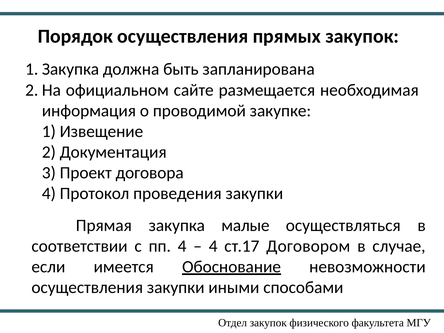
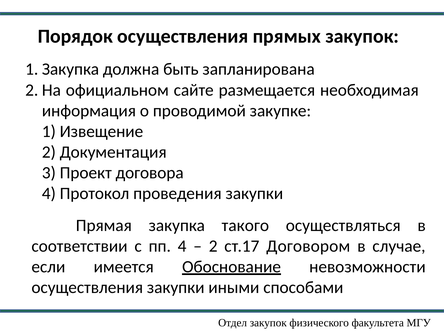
малые: малые -> такого
4 at (213, 246): 4 -> 2
